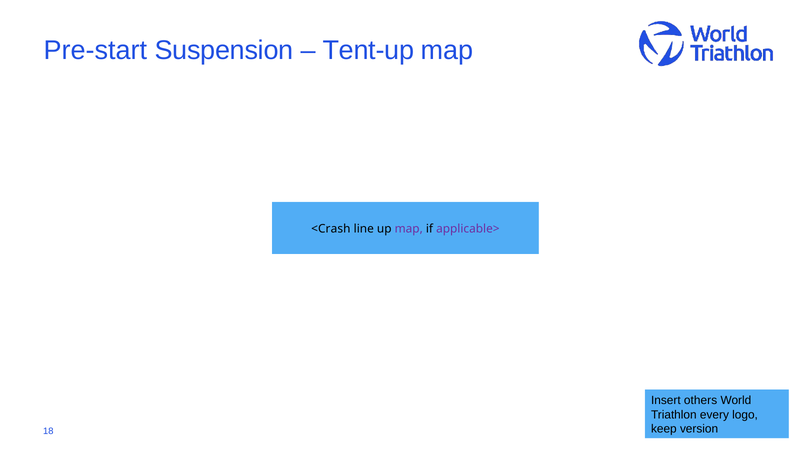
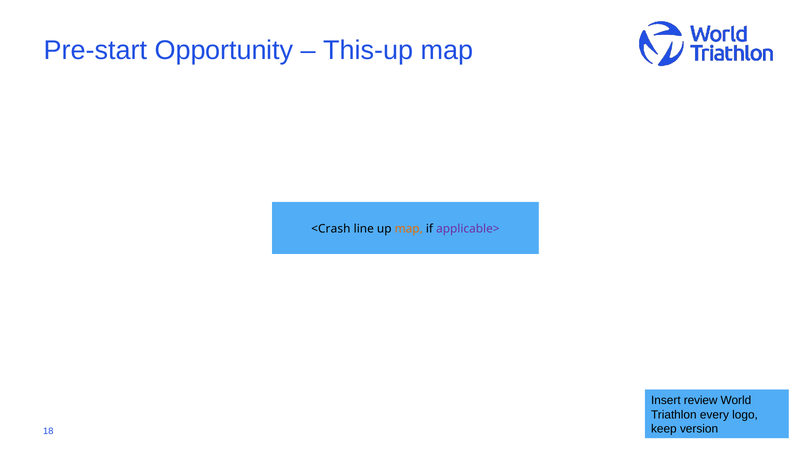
Suspension: Suspension -> Opportunity
Tent-up: Tent-up -> This-up
map at (409, 229) colour: purple -> orange
others: others -> review
